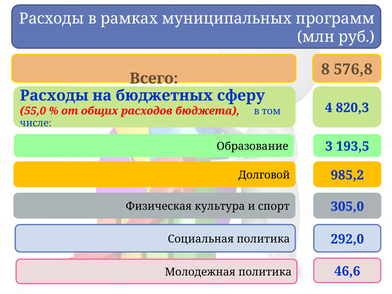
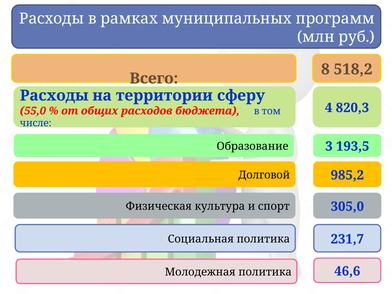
576,8: 576,8 -> 518,2
бюджетных: бюджетных -> территории
292,0: 292,0 -> 231,7
